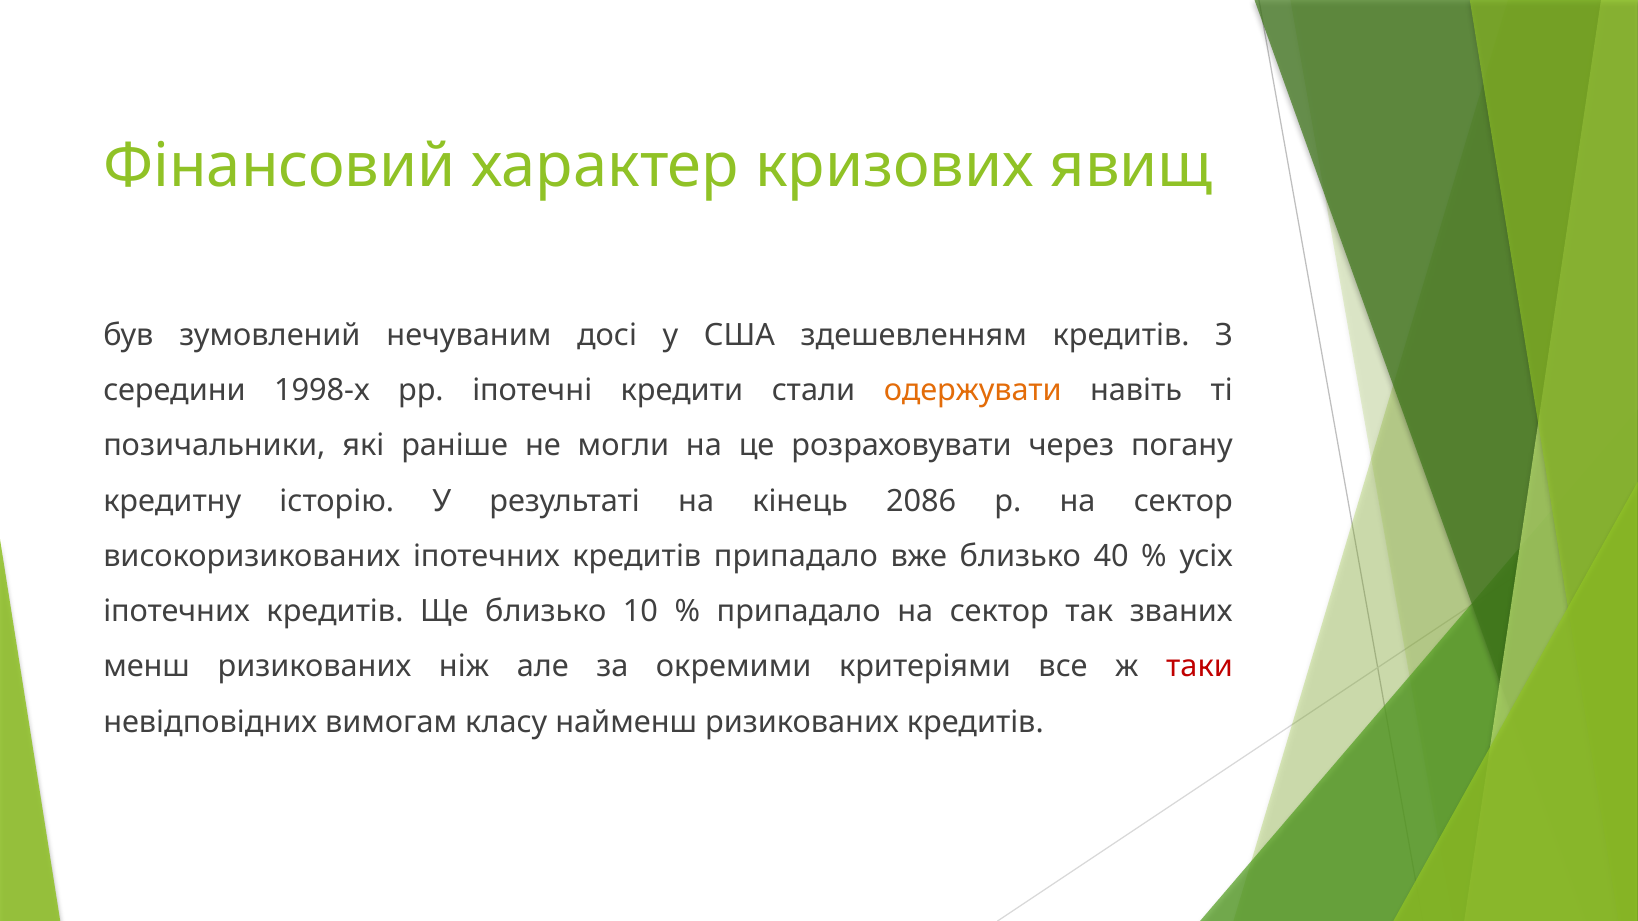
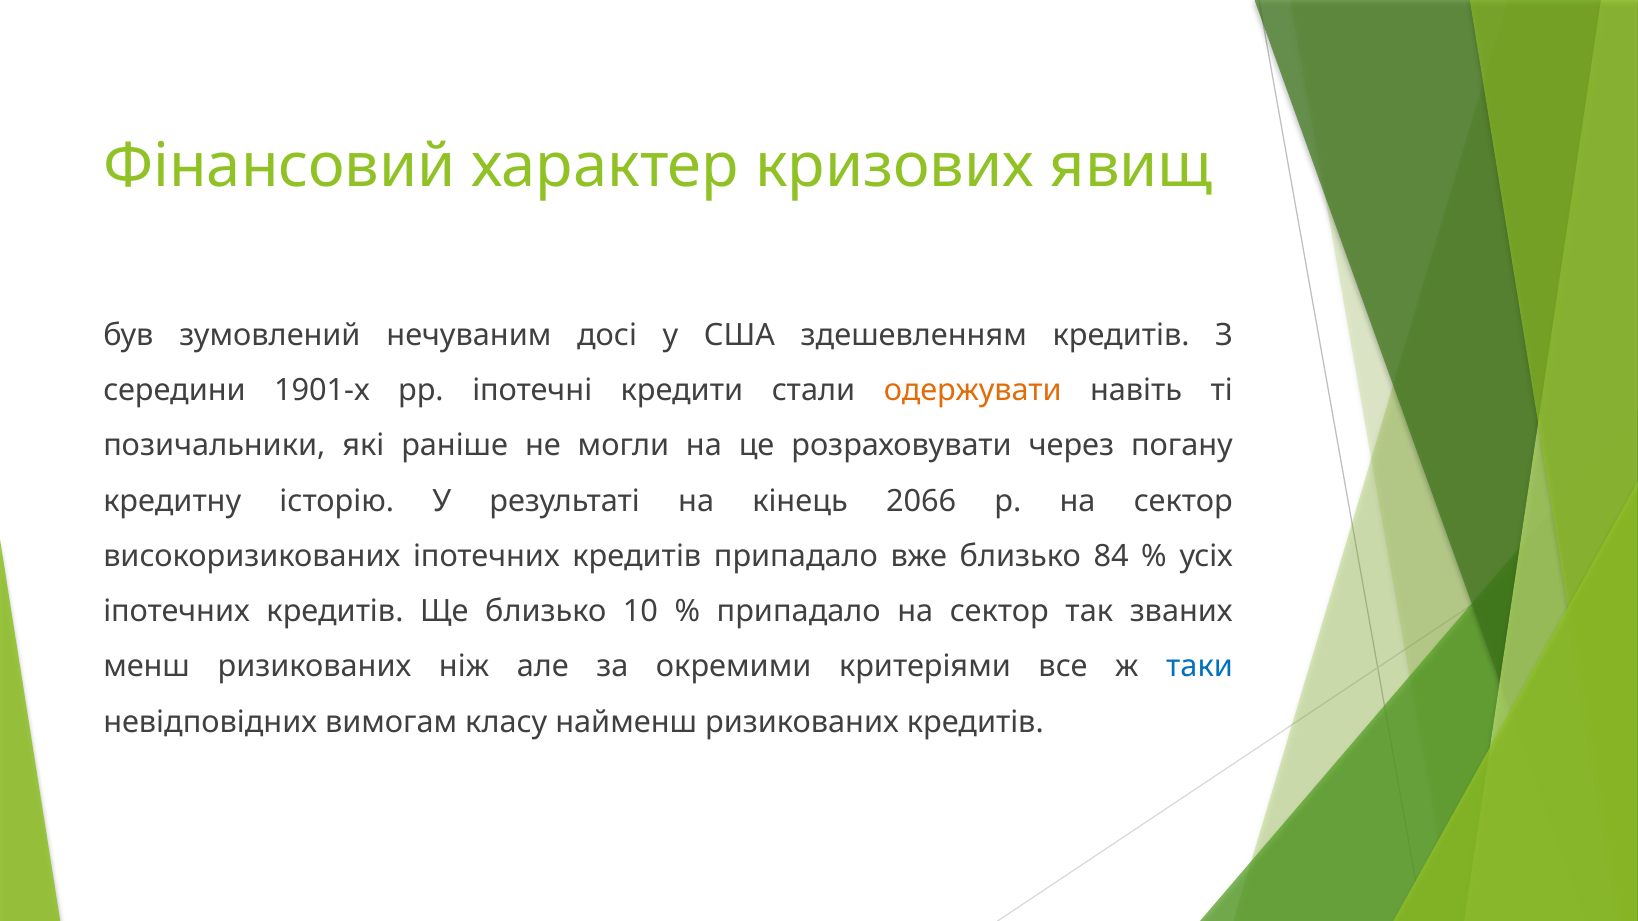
1998-х: 1998-х -> 1901-х
2086: 2086 -> 2066
40: 40 -> 84
таки colour: red -> blue
